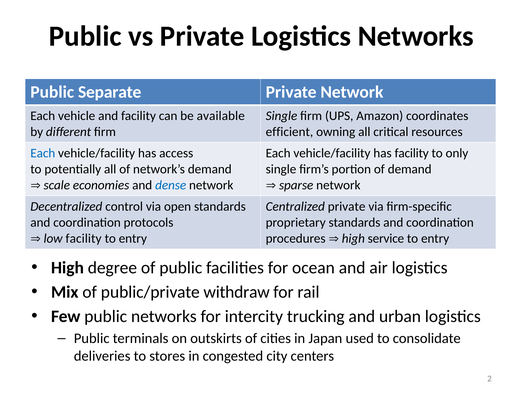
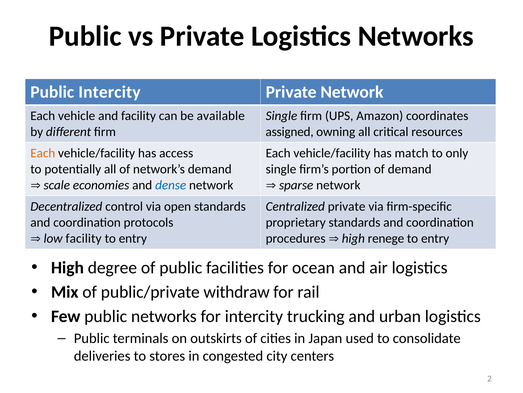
Public Separate: Separate -> Intercity
efficient: efficient -> assigned
Each at (43, 153) colour: blue -> orange
has facility: facility -> match
service: service -> renege
